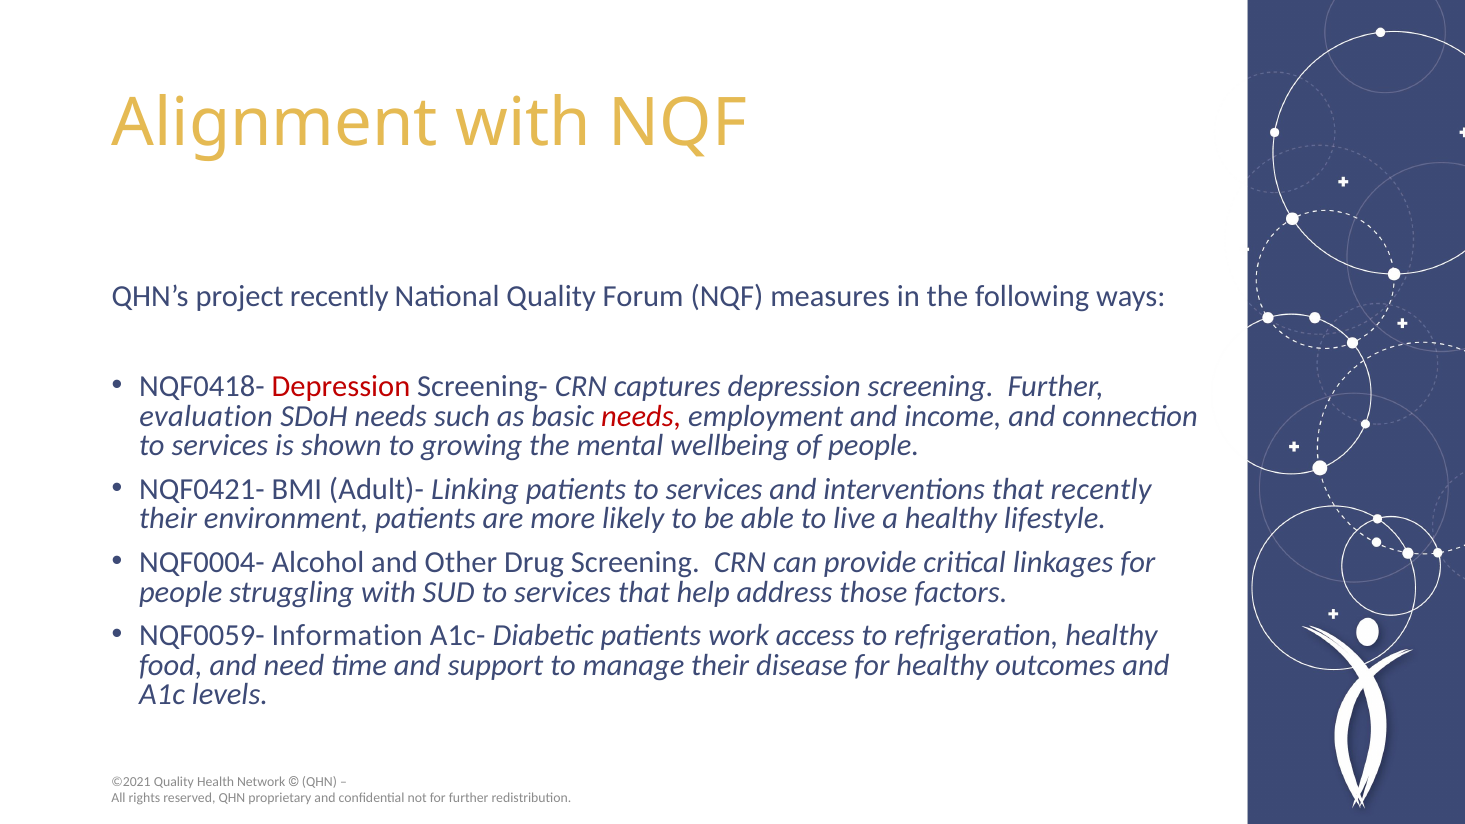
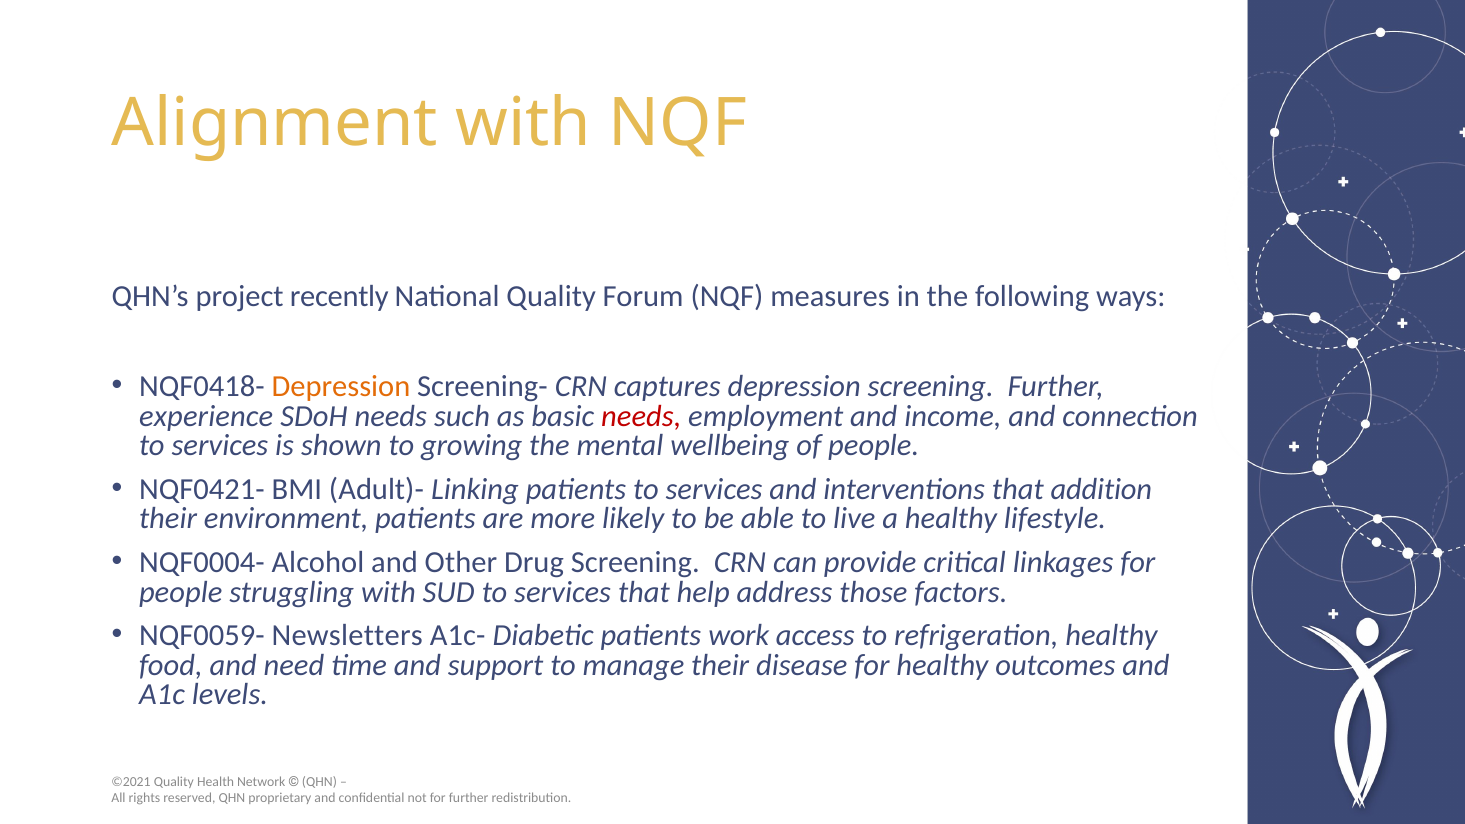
Depression at (341, 387) colour: red -> orange
evaluation: evaluation -> experience
that recently: recently -> addition
Information: Information -> Newsletters
